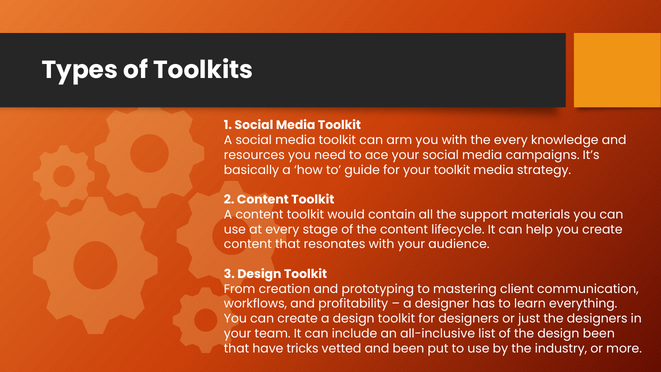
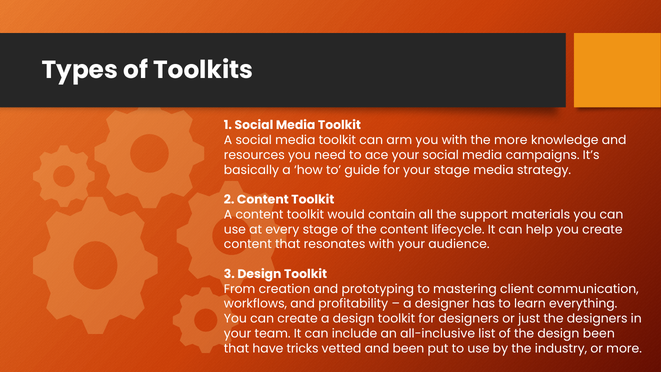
the every: every -> more
your toolkit: toolkit -> stage
